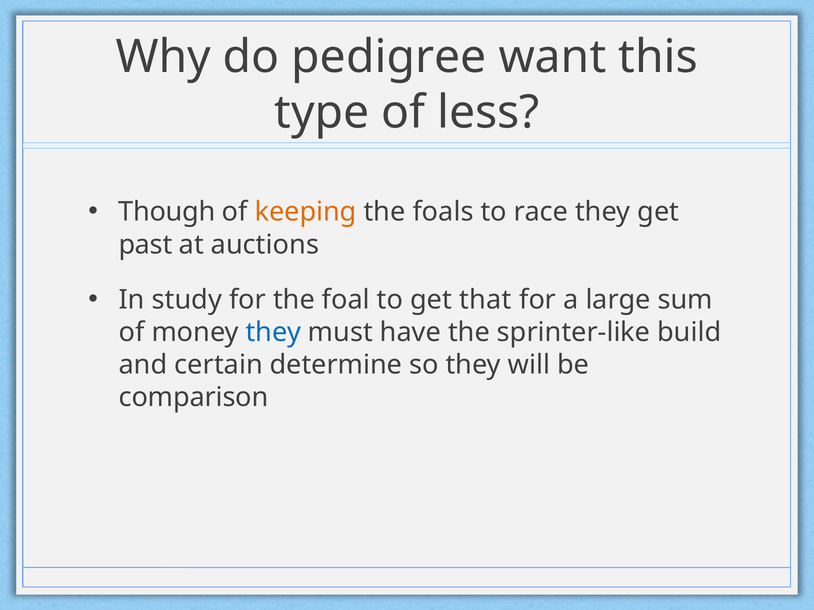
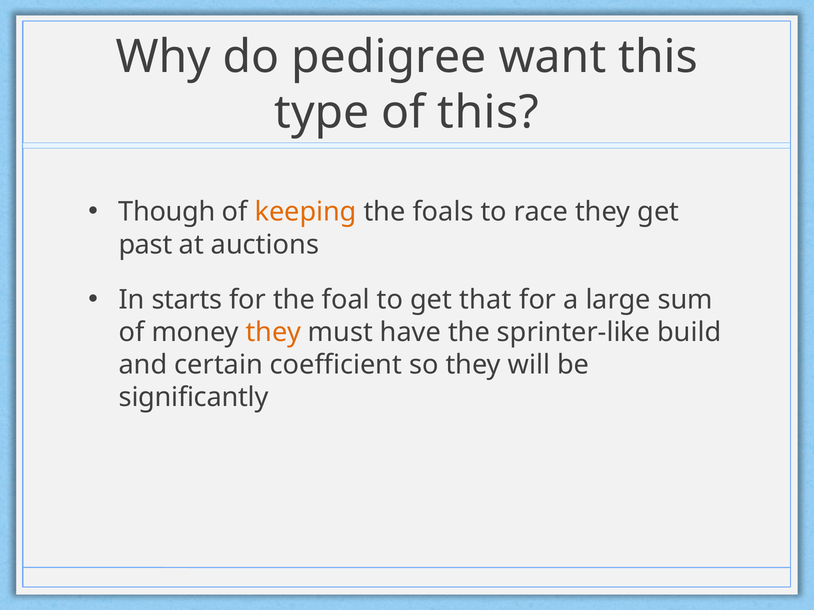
of less: less -> this
study: study -> starts
they at (273, 333) colour: blue -> orange
determine: determine -> coefficient
comparison: comparison -> significantly
